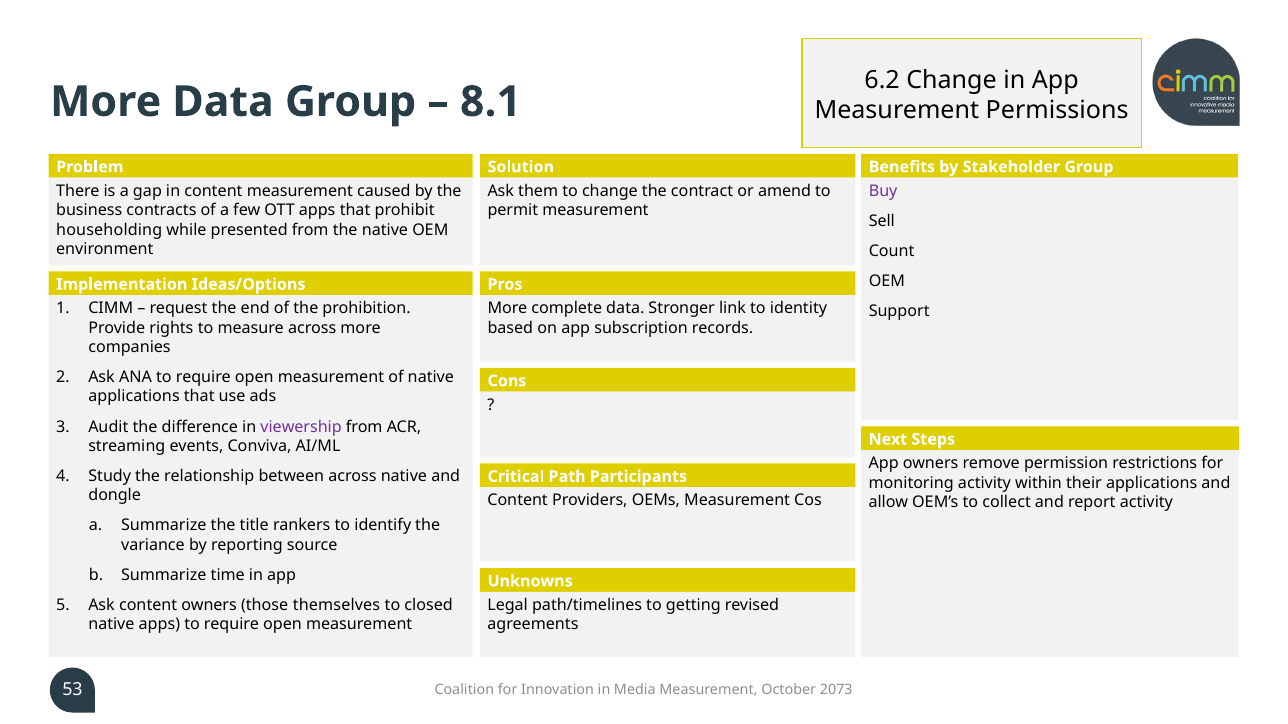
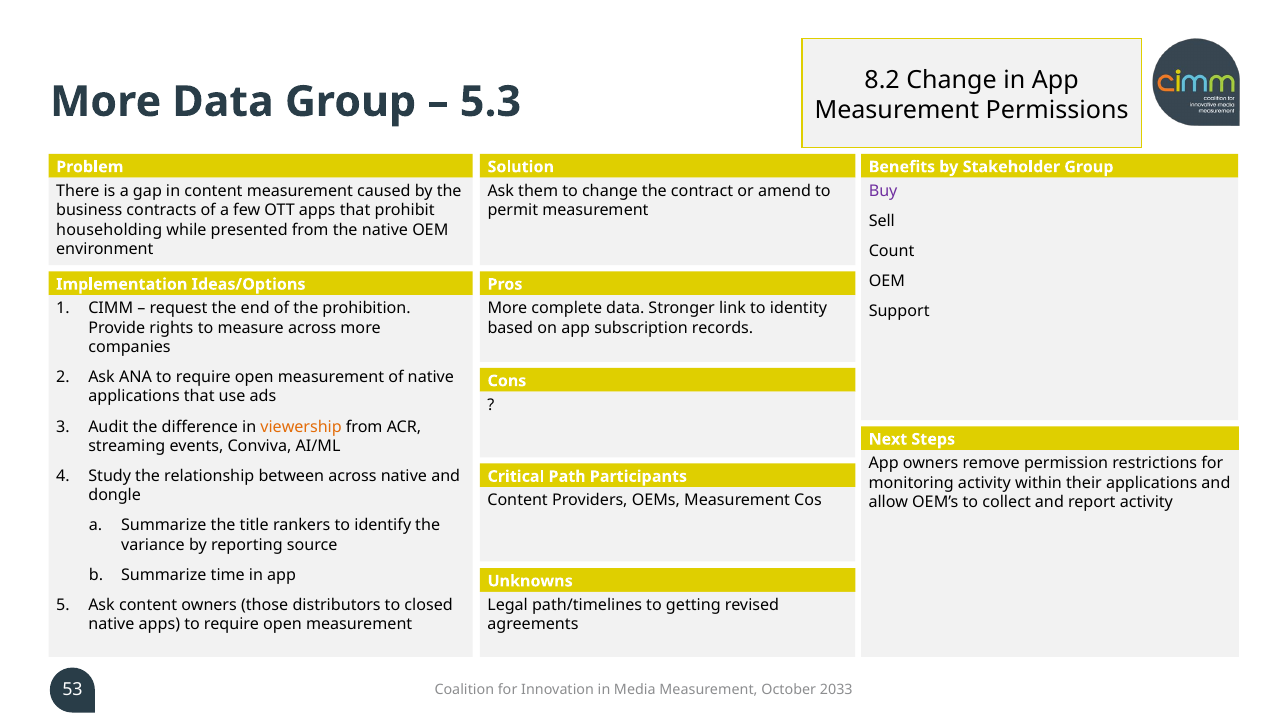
6.2: 6.2 -> 8.2
8.1: 8.1 -> 5.3
viewership colour: purple -> orange
themselves: themselves -> distributors
2073: 2073 -> 2033
